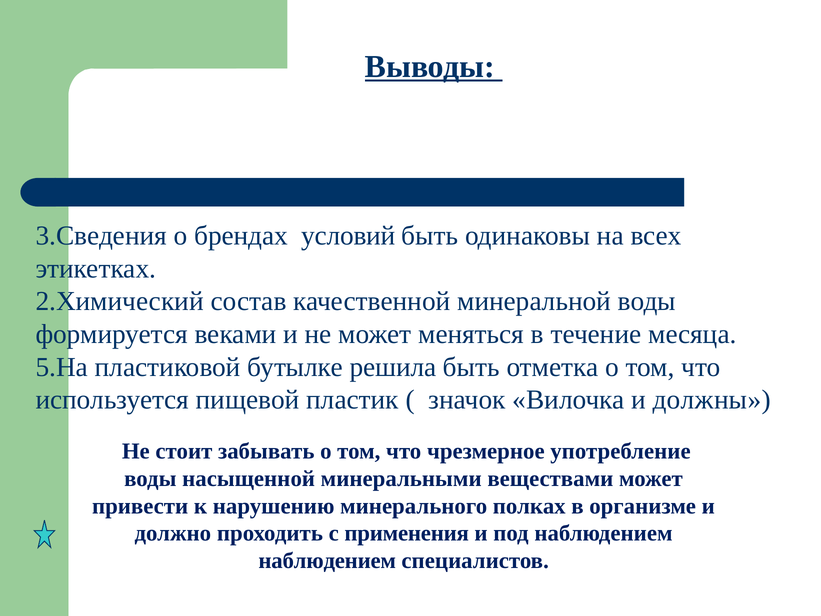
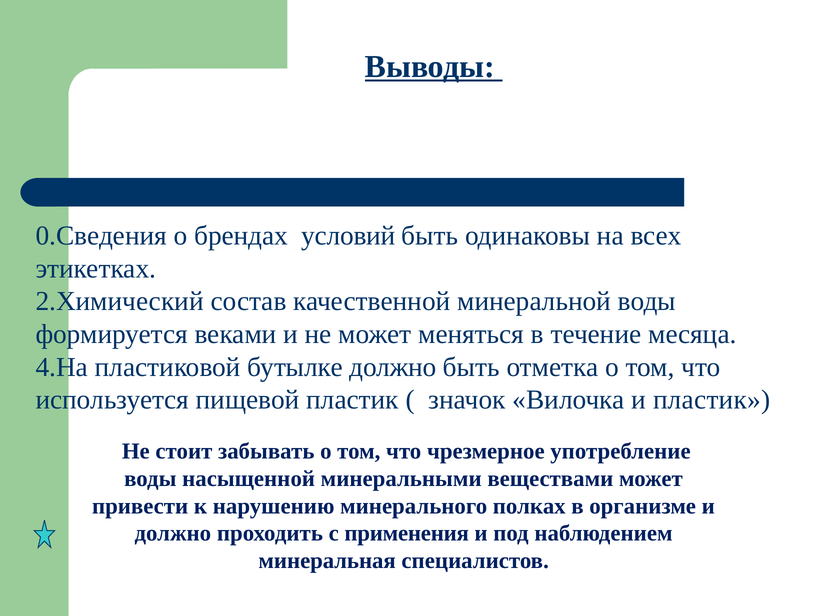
3.Сведения: 3.Сведения -> 0.Сведения
5.На: 5.На -> 4.На
бутылке решила: решила -> должно
и должны: должны -> пластик
наблюдением at (327, 561): наблюдением -> минеральная
